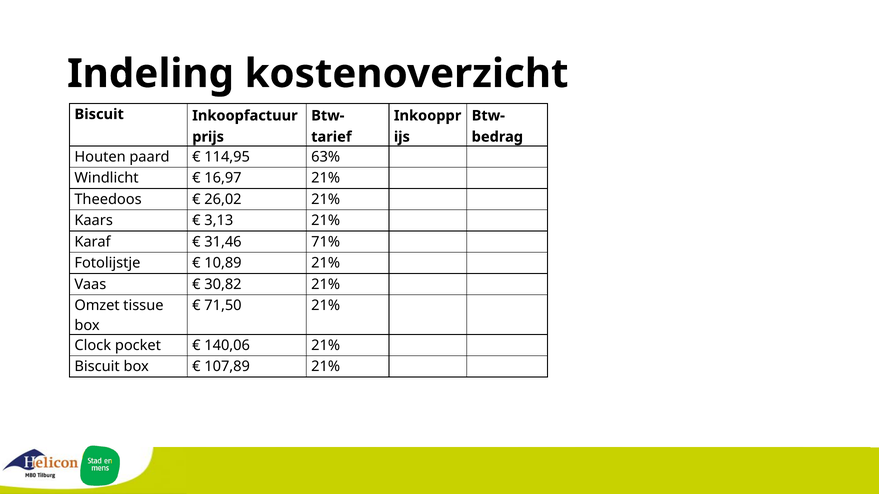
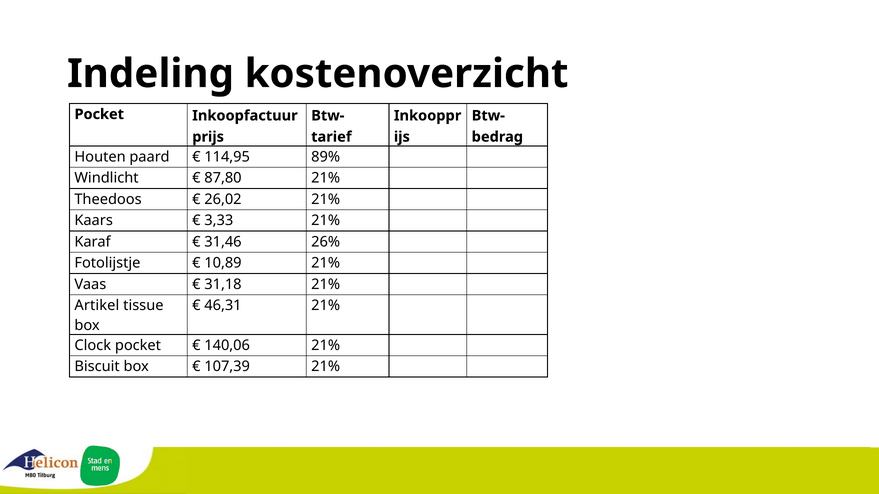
Biscuit at (99, 114): Biscuit -> Pocket
63%: 63% -> 89%
16,97: 16,97 -> 87,80
3,13: 3,13 -> 3,33
71%: 71% -> 26%
30,82: 30,82 -> 31,18
Omzet: Omzet -> Artikel
71,50: 71,50 -> 46,31
107,89: 107,89 -> 107,39
